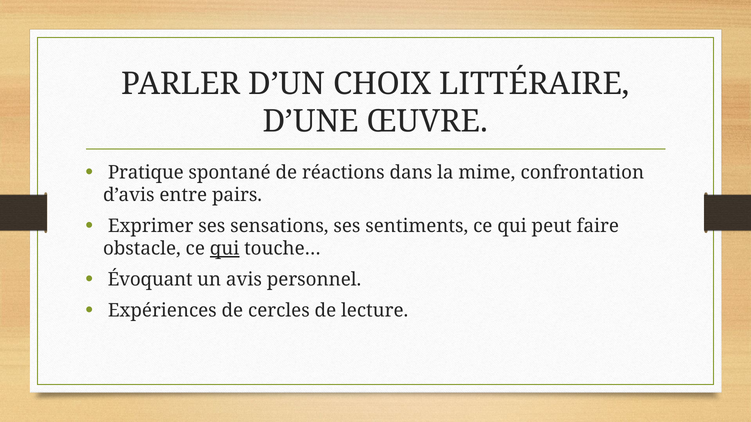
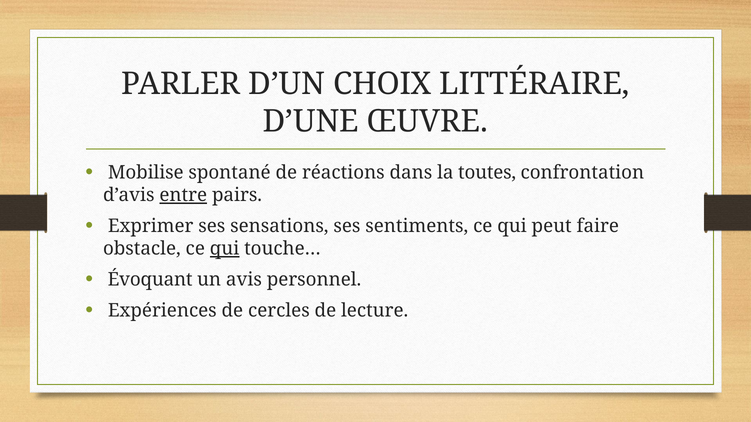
Pratique: Pratique -> Mobilise
mime: mime -> toutes
entre underline: none -> present
